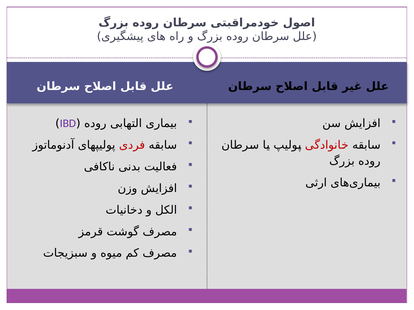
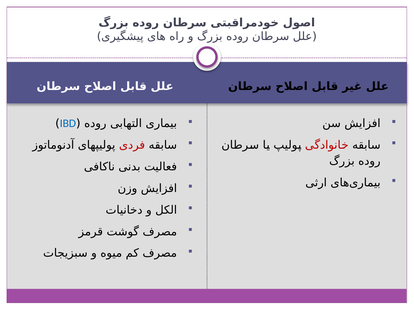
IBD colour: purple -> blue
